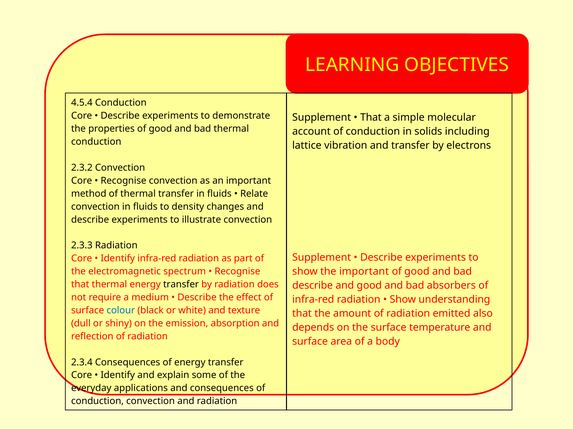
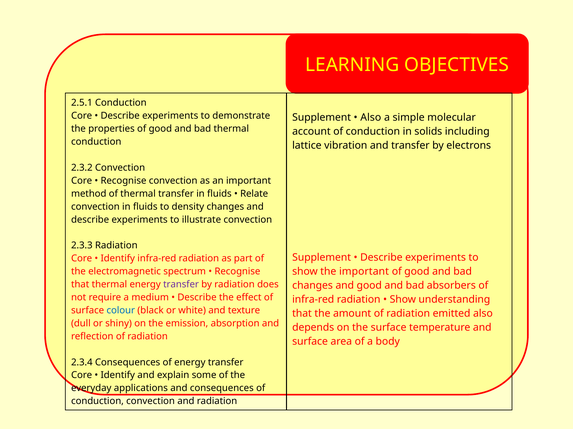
4.5.4: 4.5.4 -> 2.5.1
That at (371, 117): That -> Also
transfer at (181, 285) colour: black -> purple
describe at (313, 286): describe -> changes
